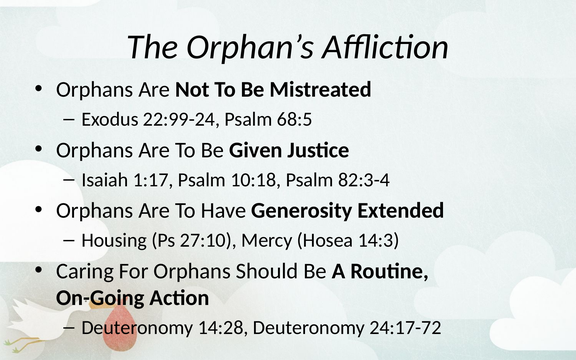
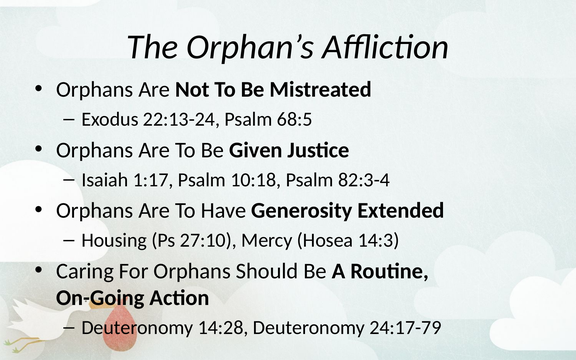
22:99-24: 22:99-24 -> 22:13-24
24:17-72: 24:17-72 -> 24:17-79
